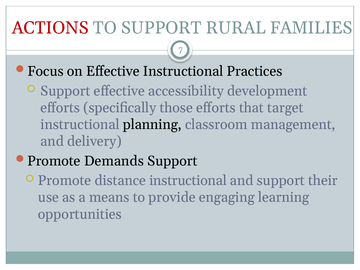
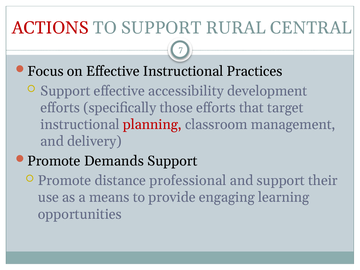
FAMILIES: FAMILIES -> CENTRAL
planning colour: black -> red
distance instructional: instructional -> professional
